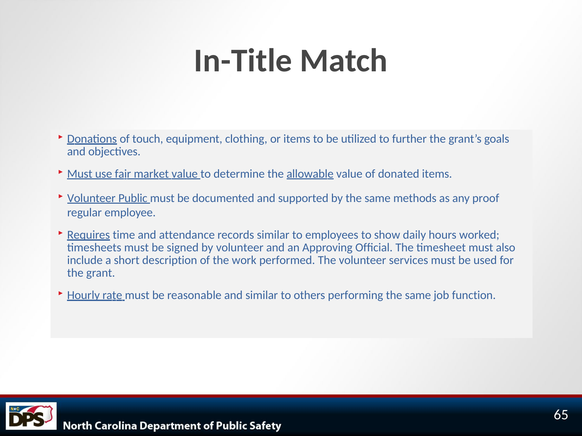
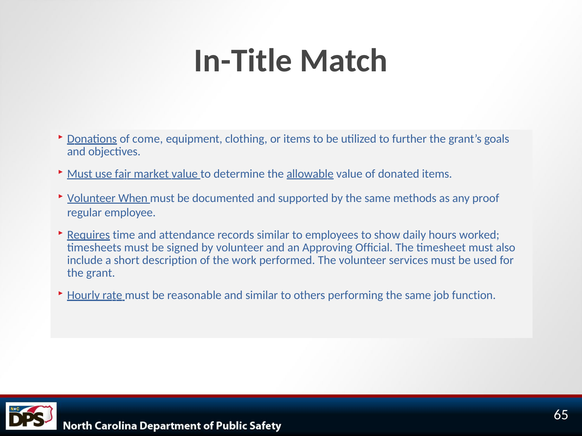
touch: touch -> come
Public: Public -> When
